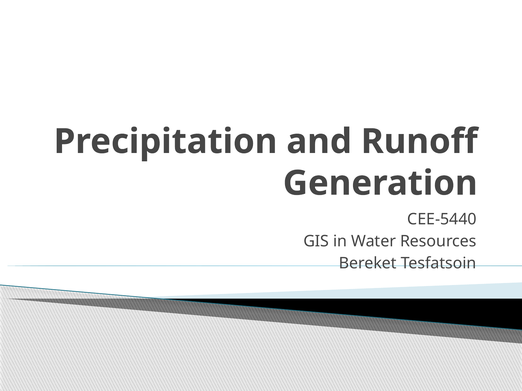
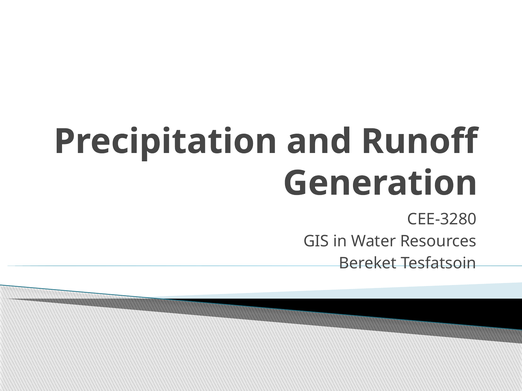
CEE-5440: CEE-5440 -> CEE-3280
